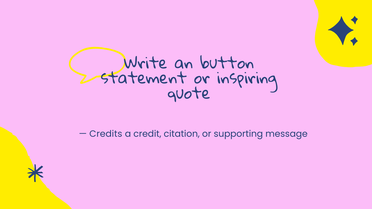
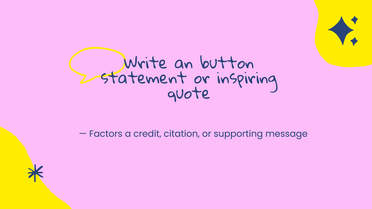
Credits: Credits -> Factors
